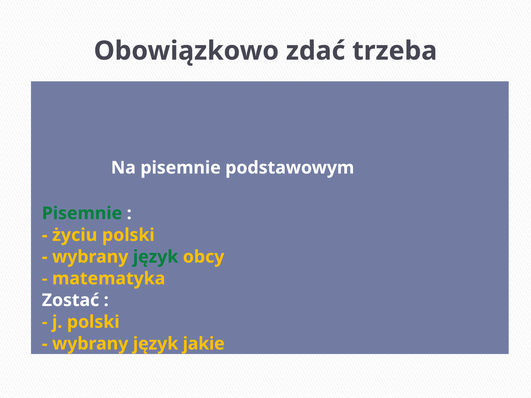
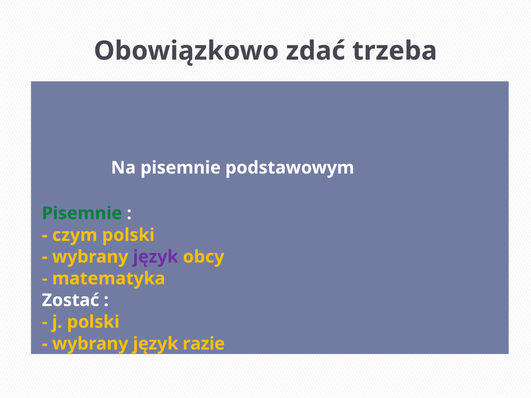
życiu: życiu -> czym
język at (156, 257) colour: green -> purple
jakie: jakie -> razie
